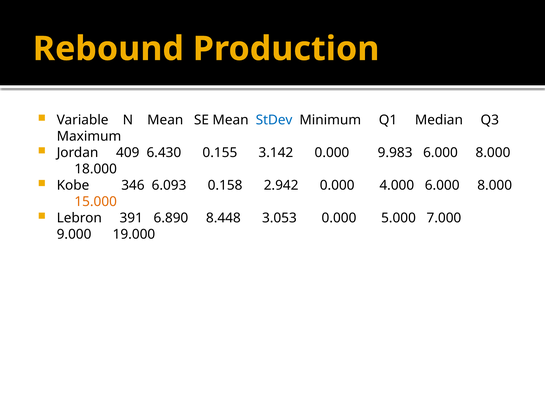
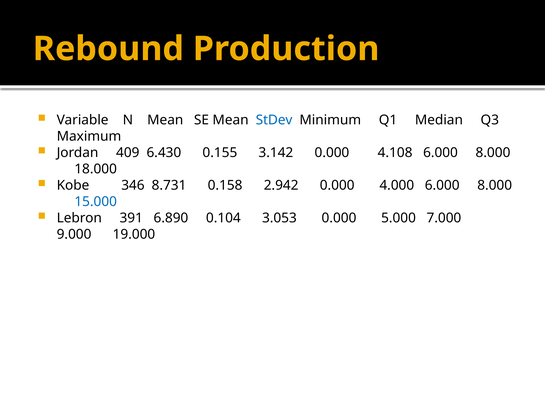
9.983: 9.983 -> 4.108
6.093: 6.093 -> 8.731
15.000 colour: orange -> blue
8.448: 8.448 -> 0.104
